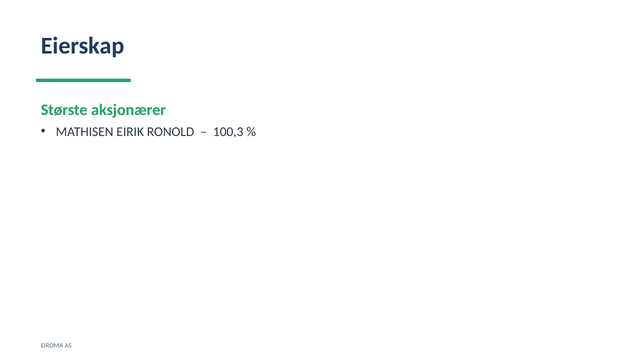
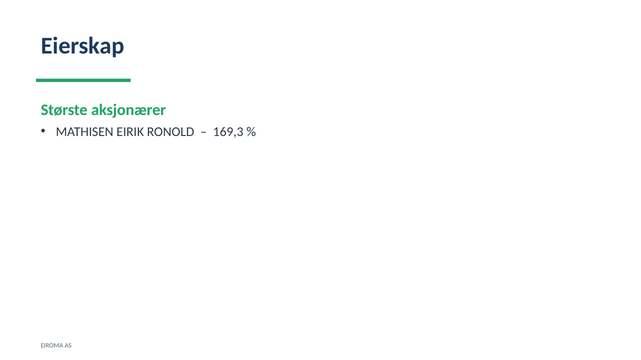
100,3: 100,3 -> 169,3
